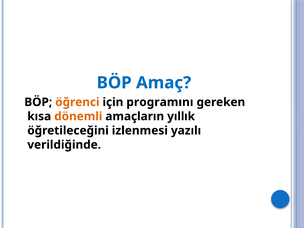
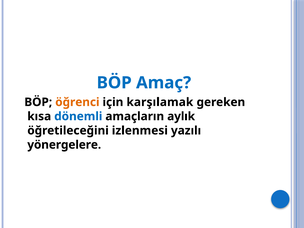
programını: programını -> karşılamak
dönemli colour: orange -> blue
yıllık: yıllık -> aylık
verildiğinde: verildiğinde -> yönergelere
